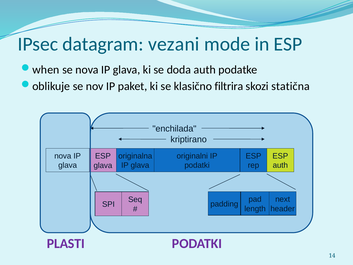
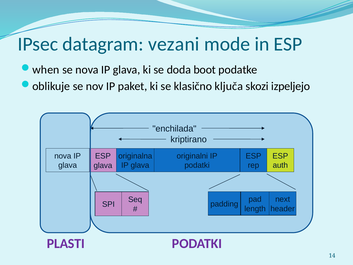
doda auth: auth -> boot
filtrira: filtrira -> ključa
statična: statična -> izpeljejo
